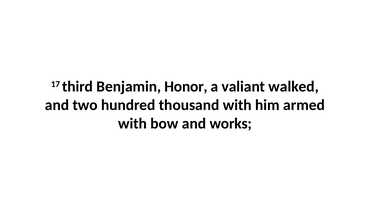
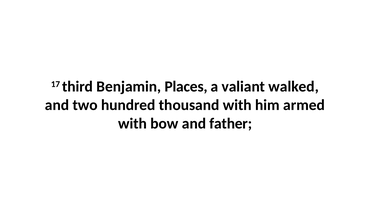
Honor: Honor -> Places
works: works -> father
